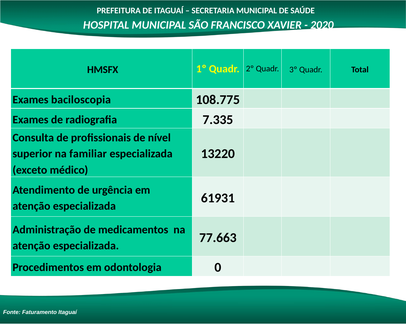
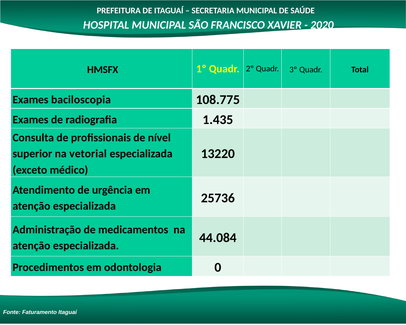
7.335: 7.335 -> 1.435
familiar: familiar -> vetorial
61931: 61931 -> 25736
77.663: 77.663 -> 44.084
